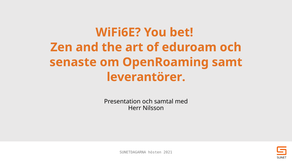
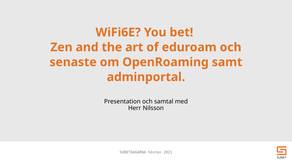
leverantörer: leverantörer -> adminportal
